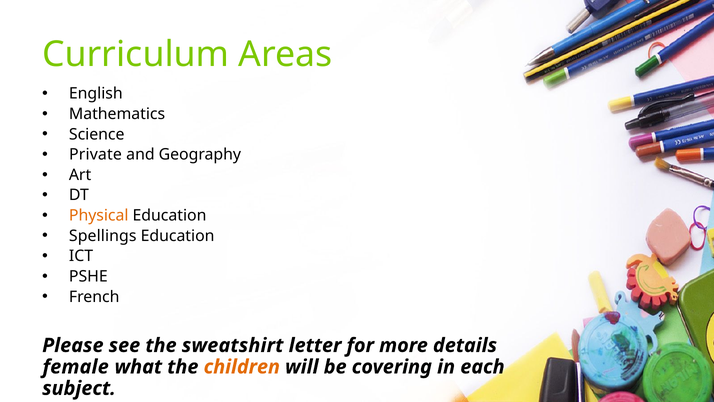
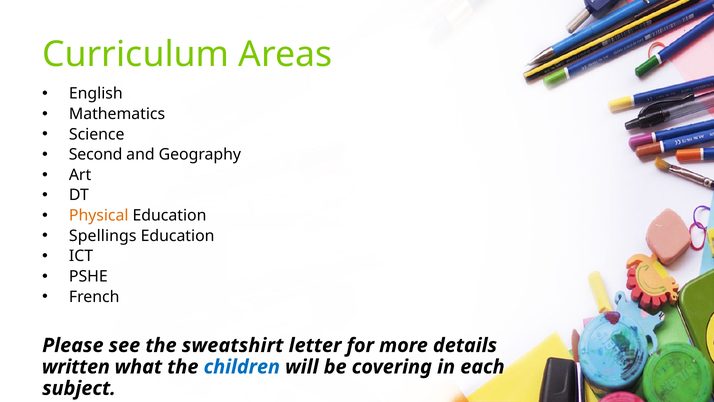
Private: Private -> Second
female: female -> written
children colour: orange -> blue
